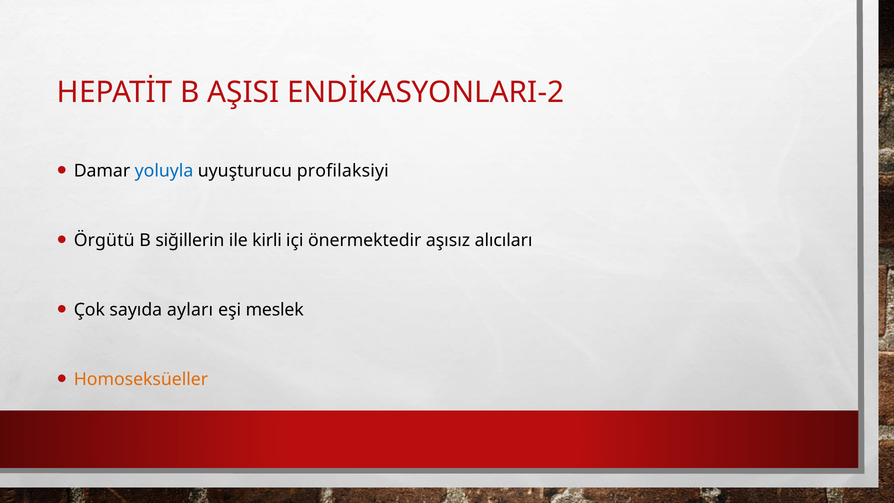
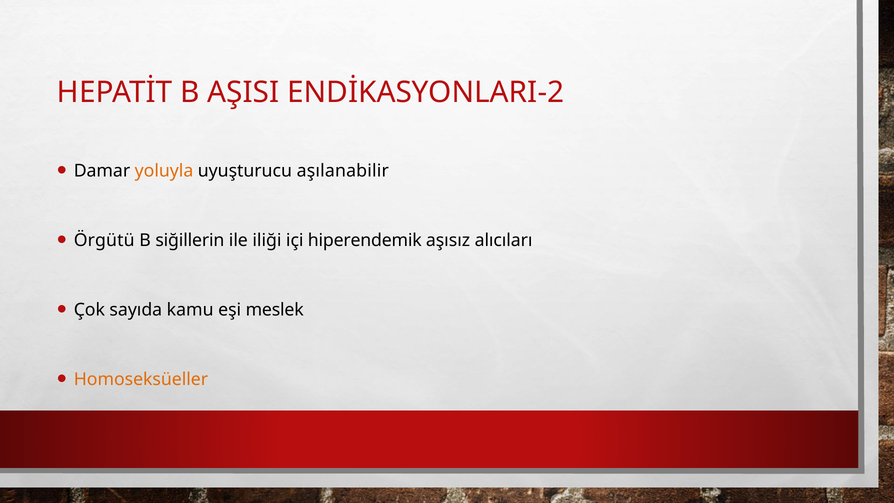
yoluyla colour: blue -> orange
profilaksiyi: profilaksiyi -> aşılanabilir
kirli: kirli -> iliği
önermektedir: önermektedir -> hiperendemik
ayları: ayları -> kamu
